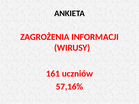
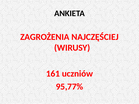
INFORMACJI: INFORMACJI -> NAJCZĘŚCIEJ
57,16%: 57,16% -> 95,77%
